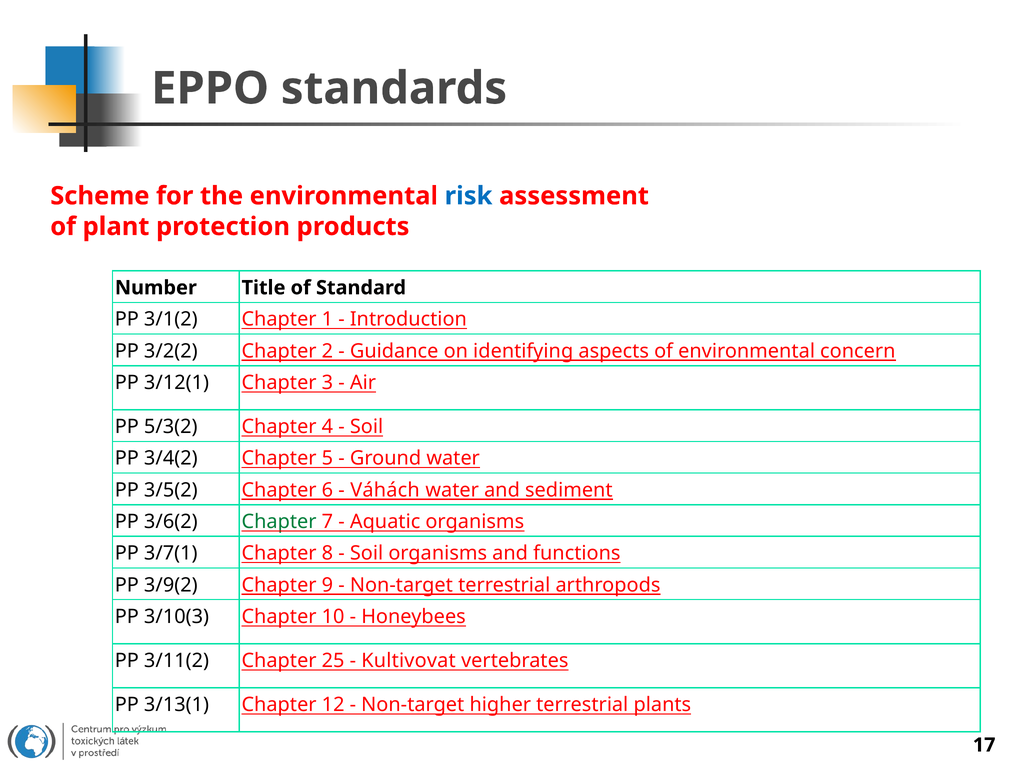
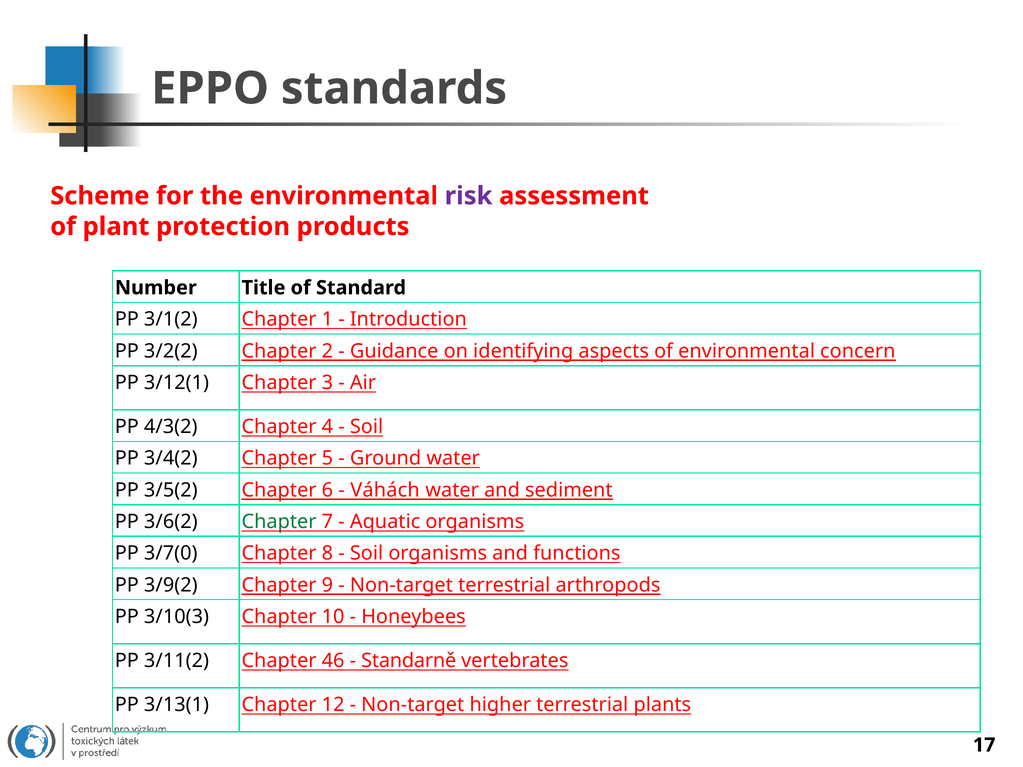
risk colour: blue -> purple
5/3(2: 5/3(2 -> 4/3(2
3/7(1: 3/7(1 -> 3/7(0
25: 25 -> 46
Kultivovat: Kultivovat -> Standarně
